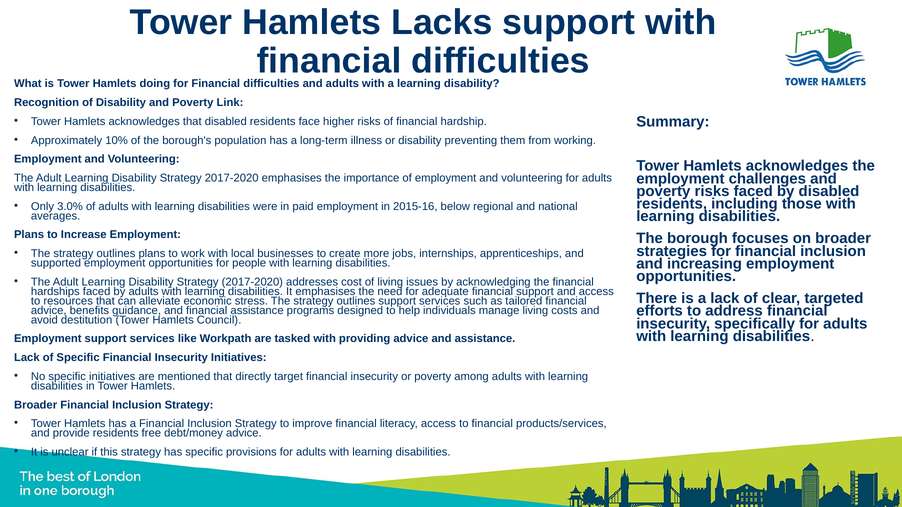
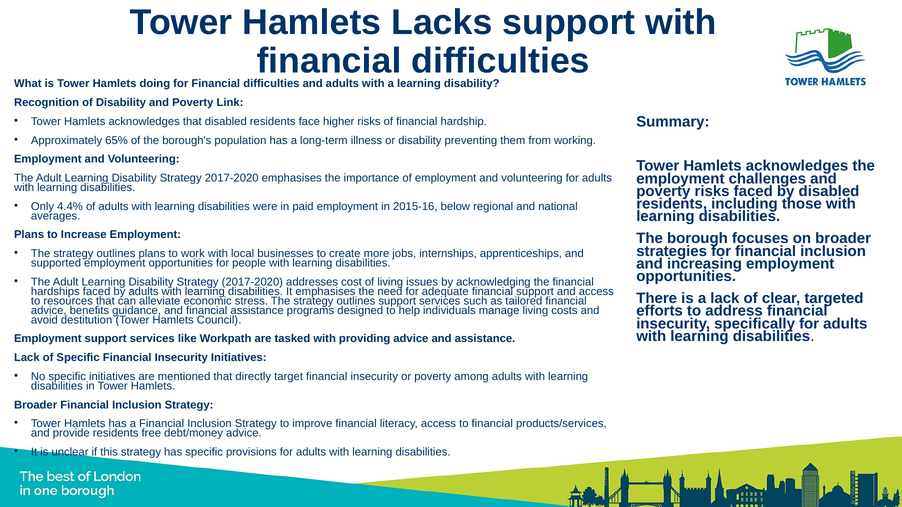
10%: 10% -> 65%
3.0%: 3.0% -> 4.4%
